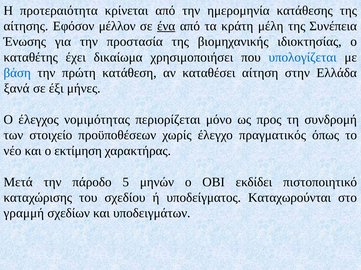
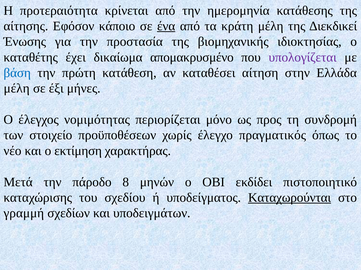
μέλλον: μέλλον -> κάποιο
Συνέπεια: Συνέπεια -> Διεκδικεί
χρησιμοποιήσει: χρησιμοποιήσει -> απομακρυσμένο
υπολογίζεται colour: blue -> purple
ξανά at (17, 89): ξανά -> μέλη
5: 5 -> 8
Καταχωρούνται underline: none -> present
